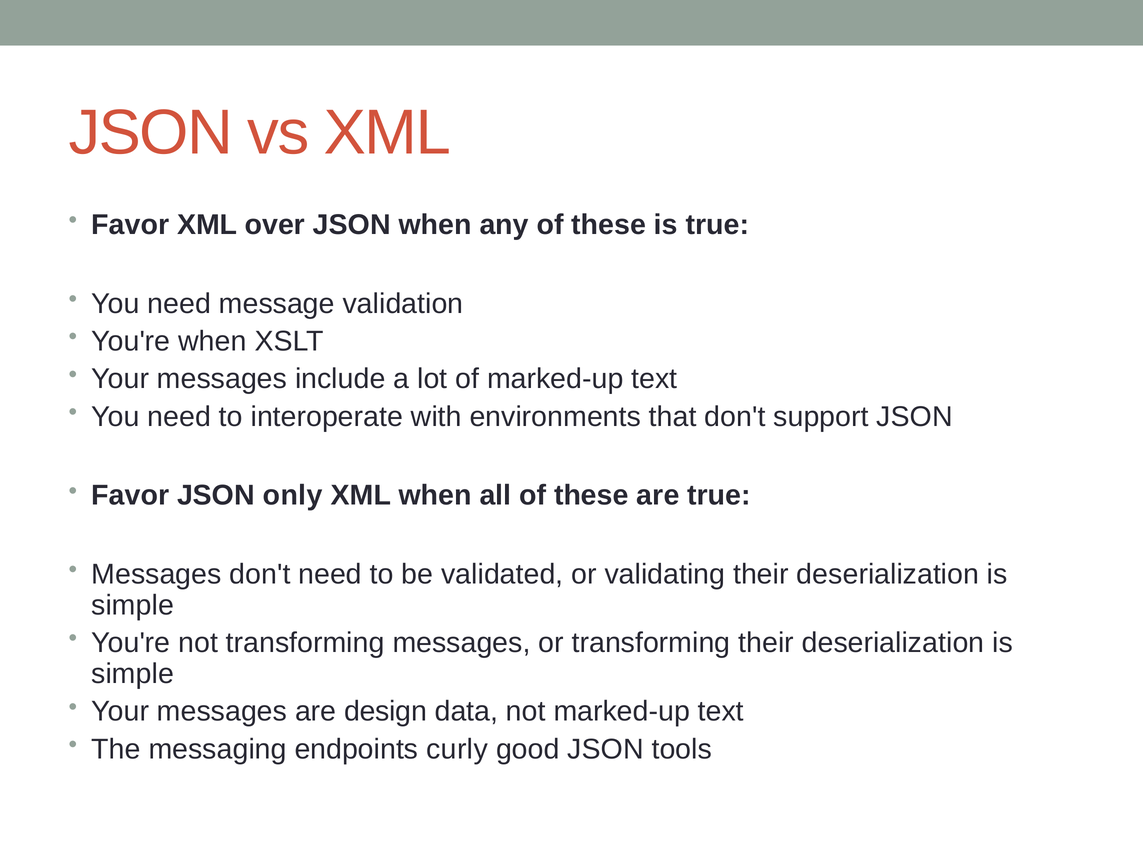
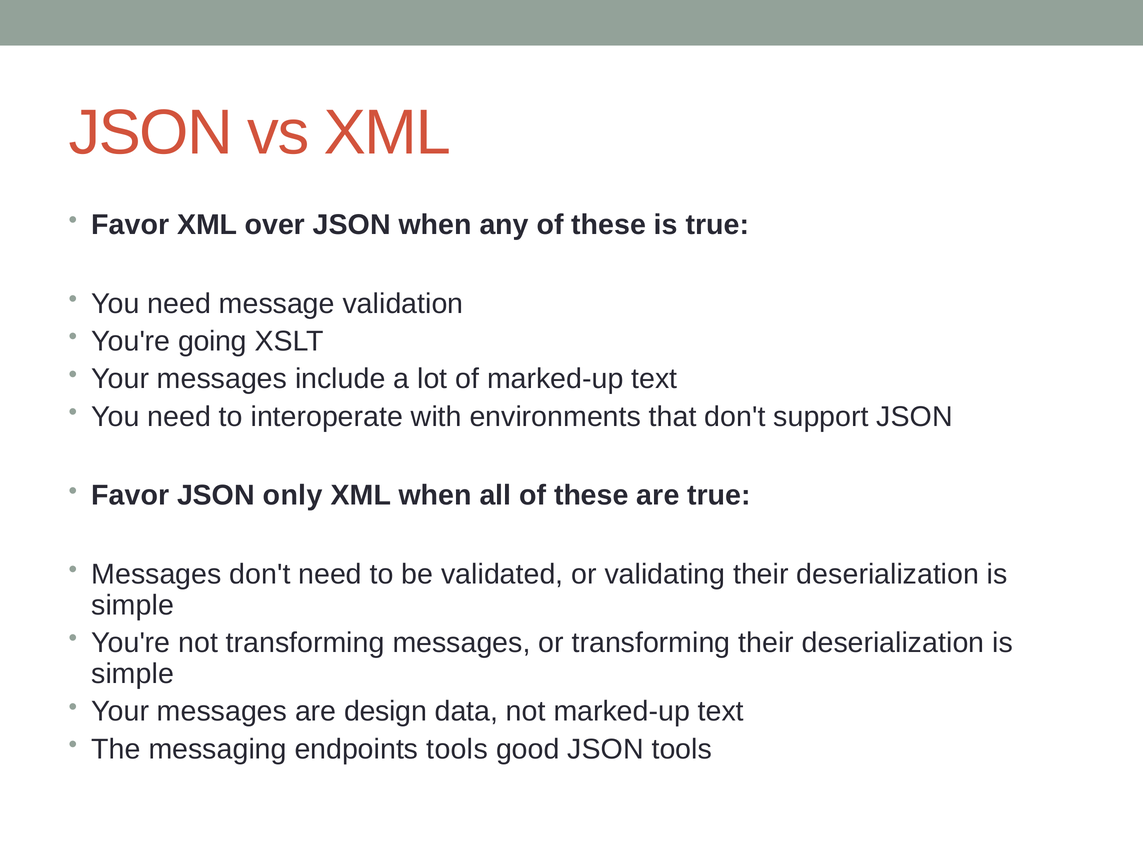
You're when: when -> going
endpoints curly: curly -> tools
